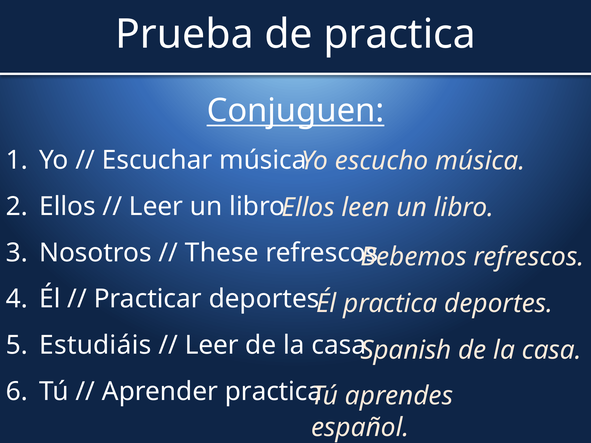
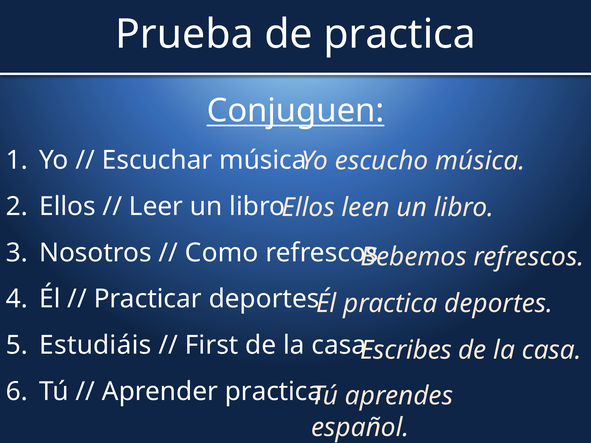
These: These -> Como
Leer at (212, 345): Leer -> First
Spanish: Spanish -> Escribes
